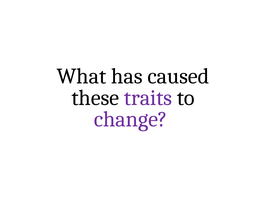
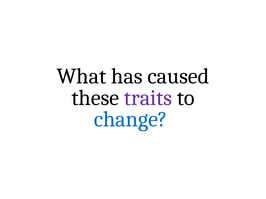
change colour: purple -> blue
